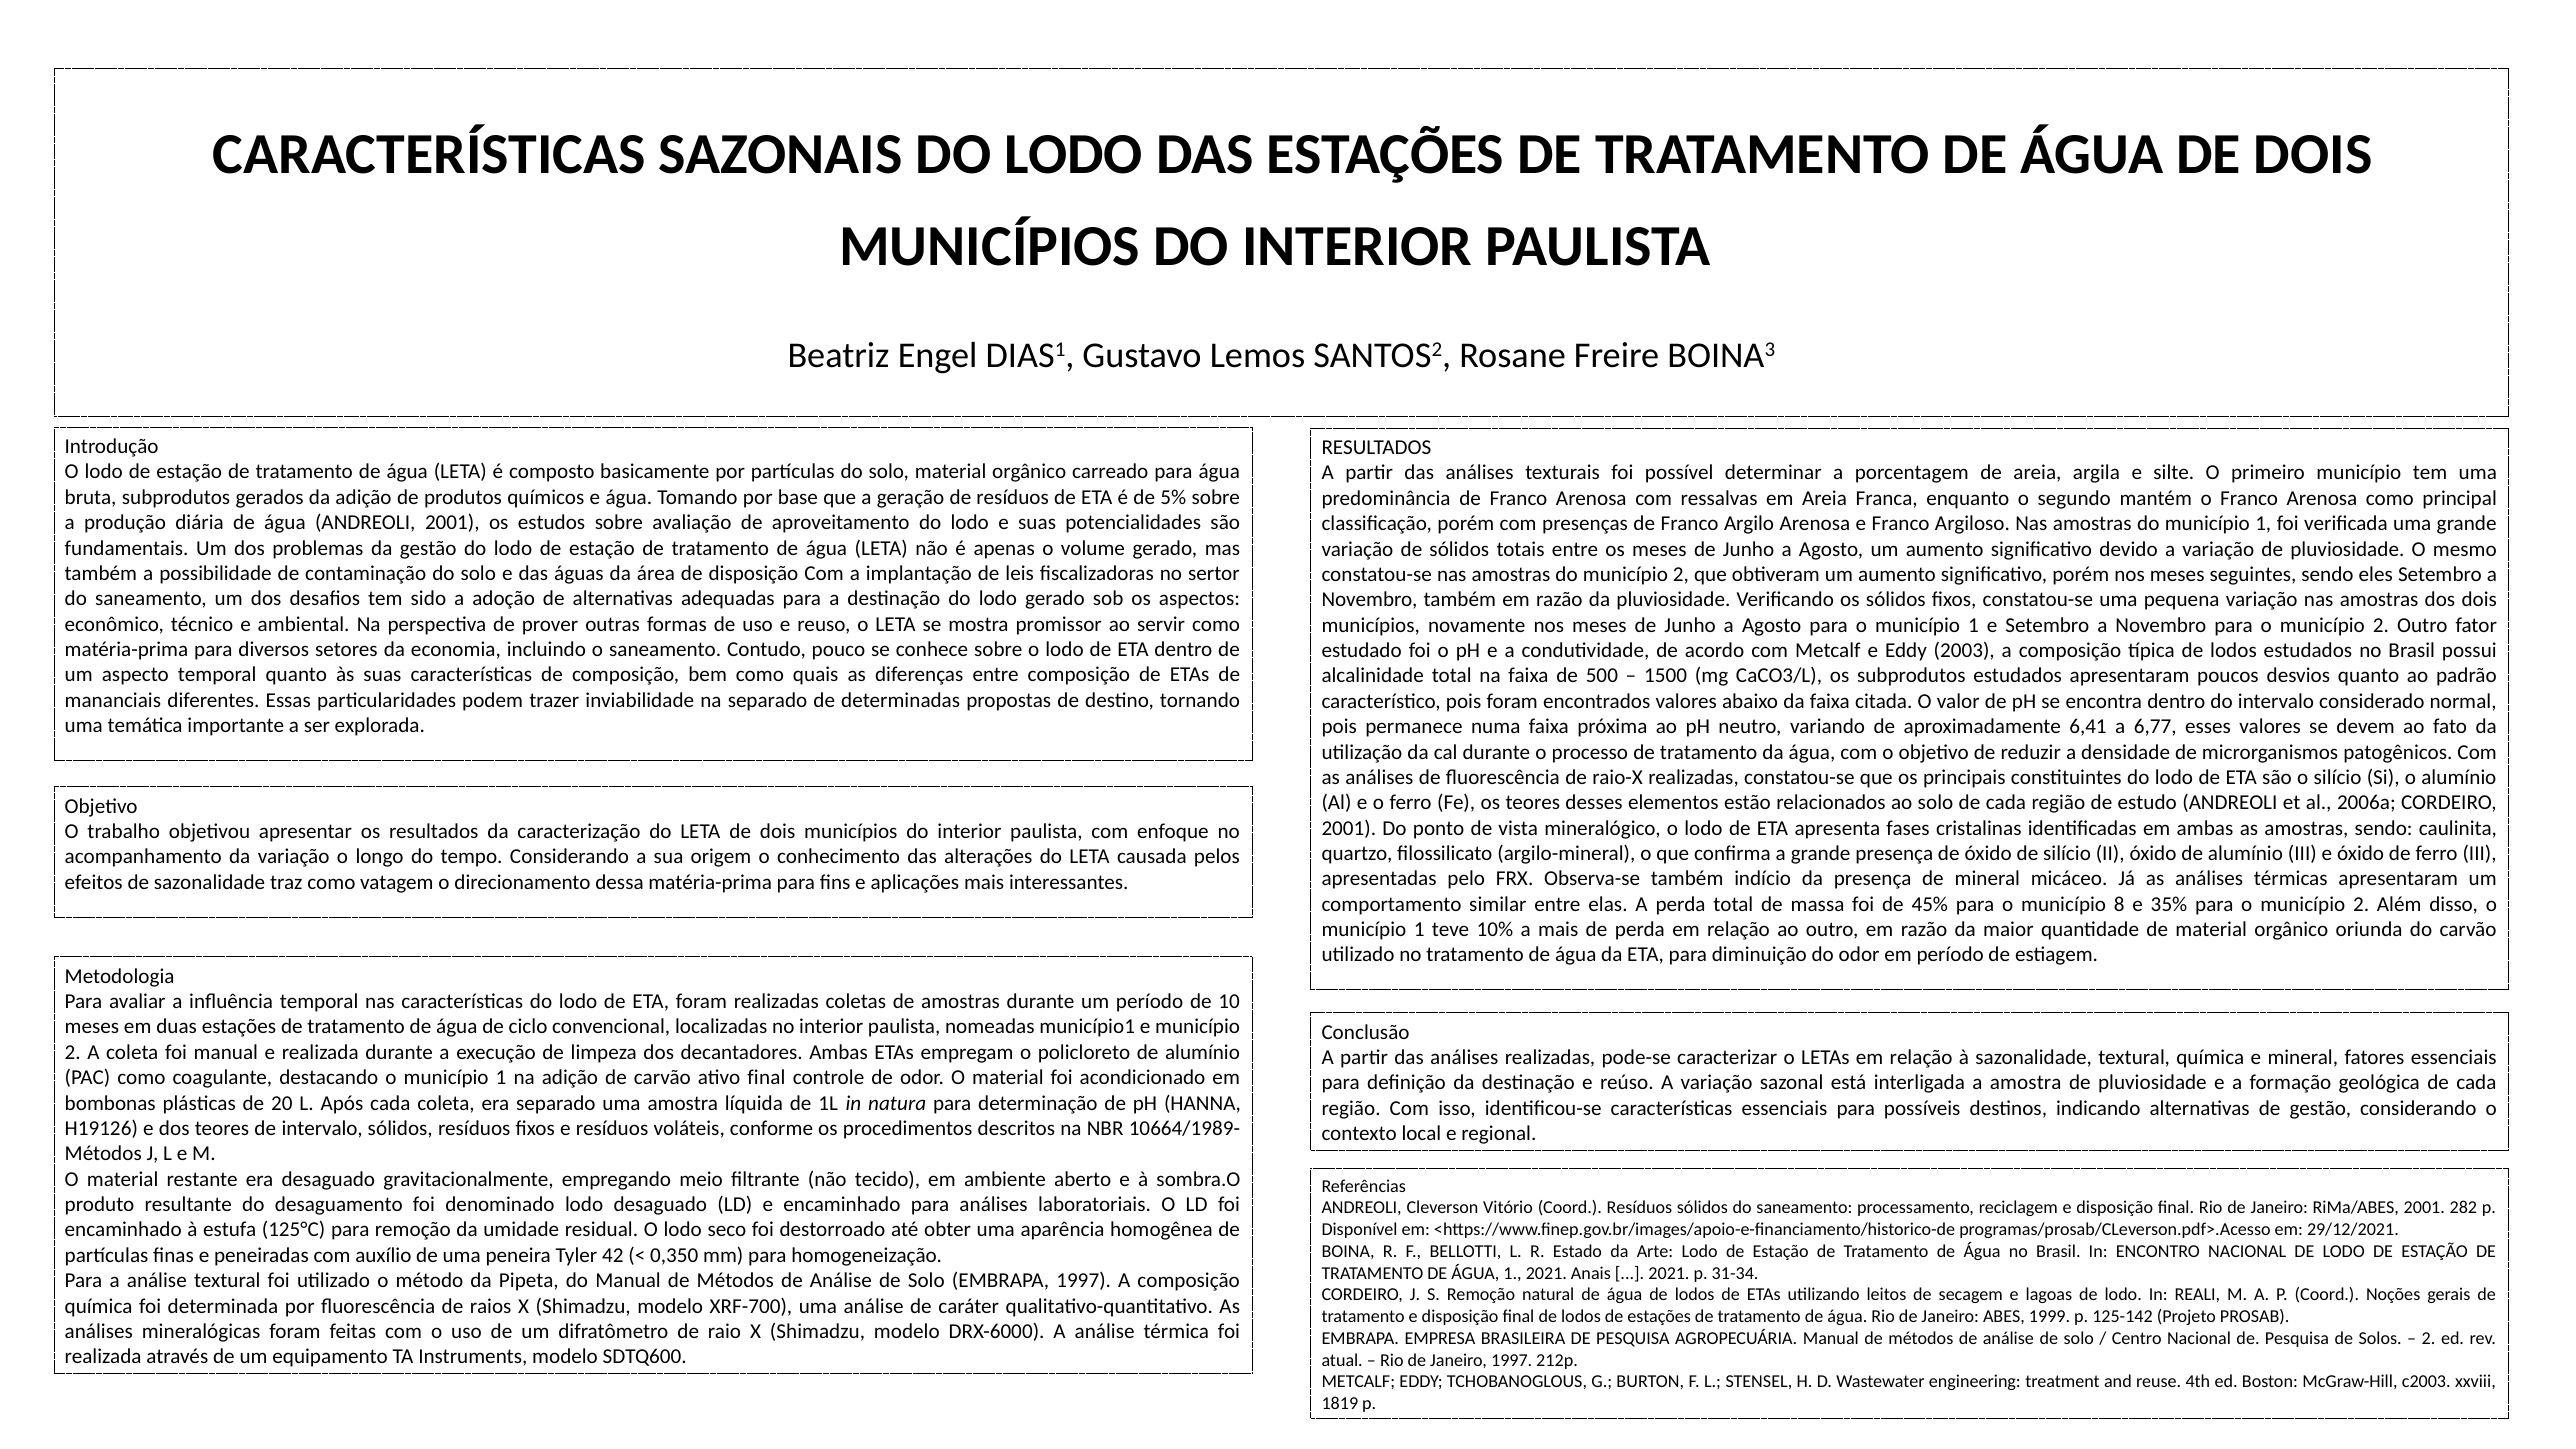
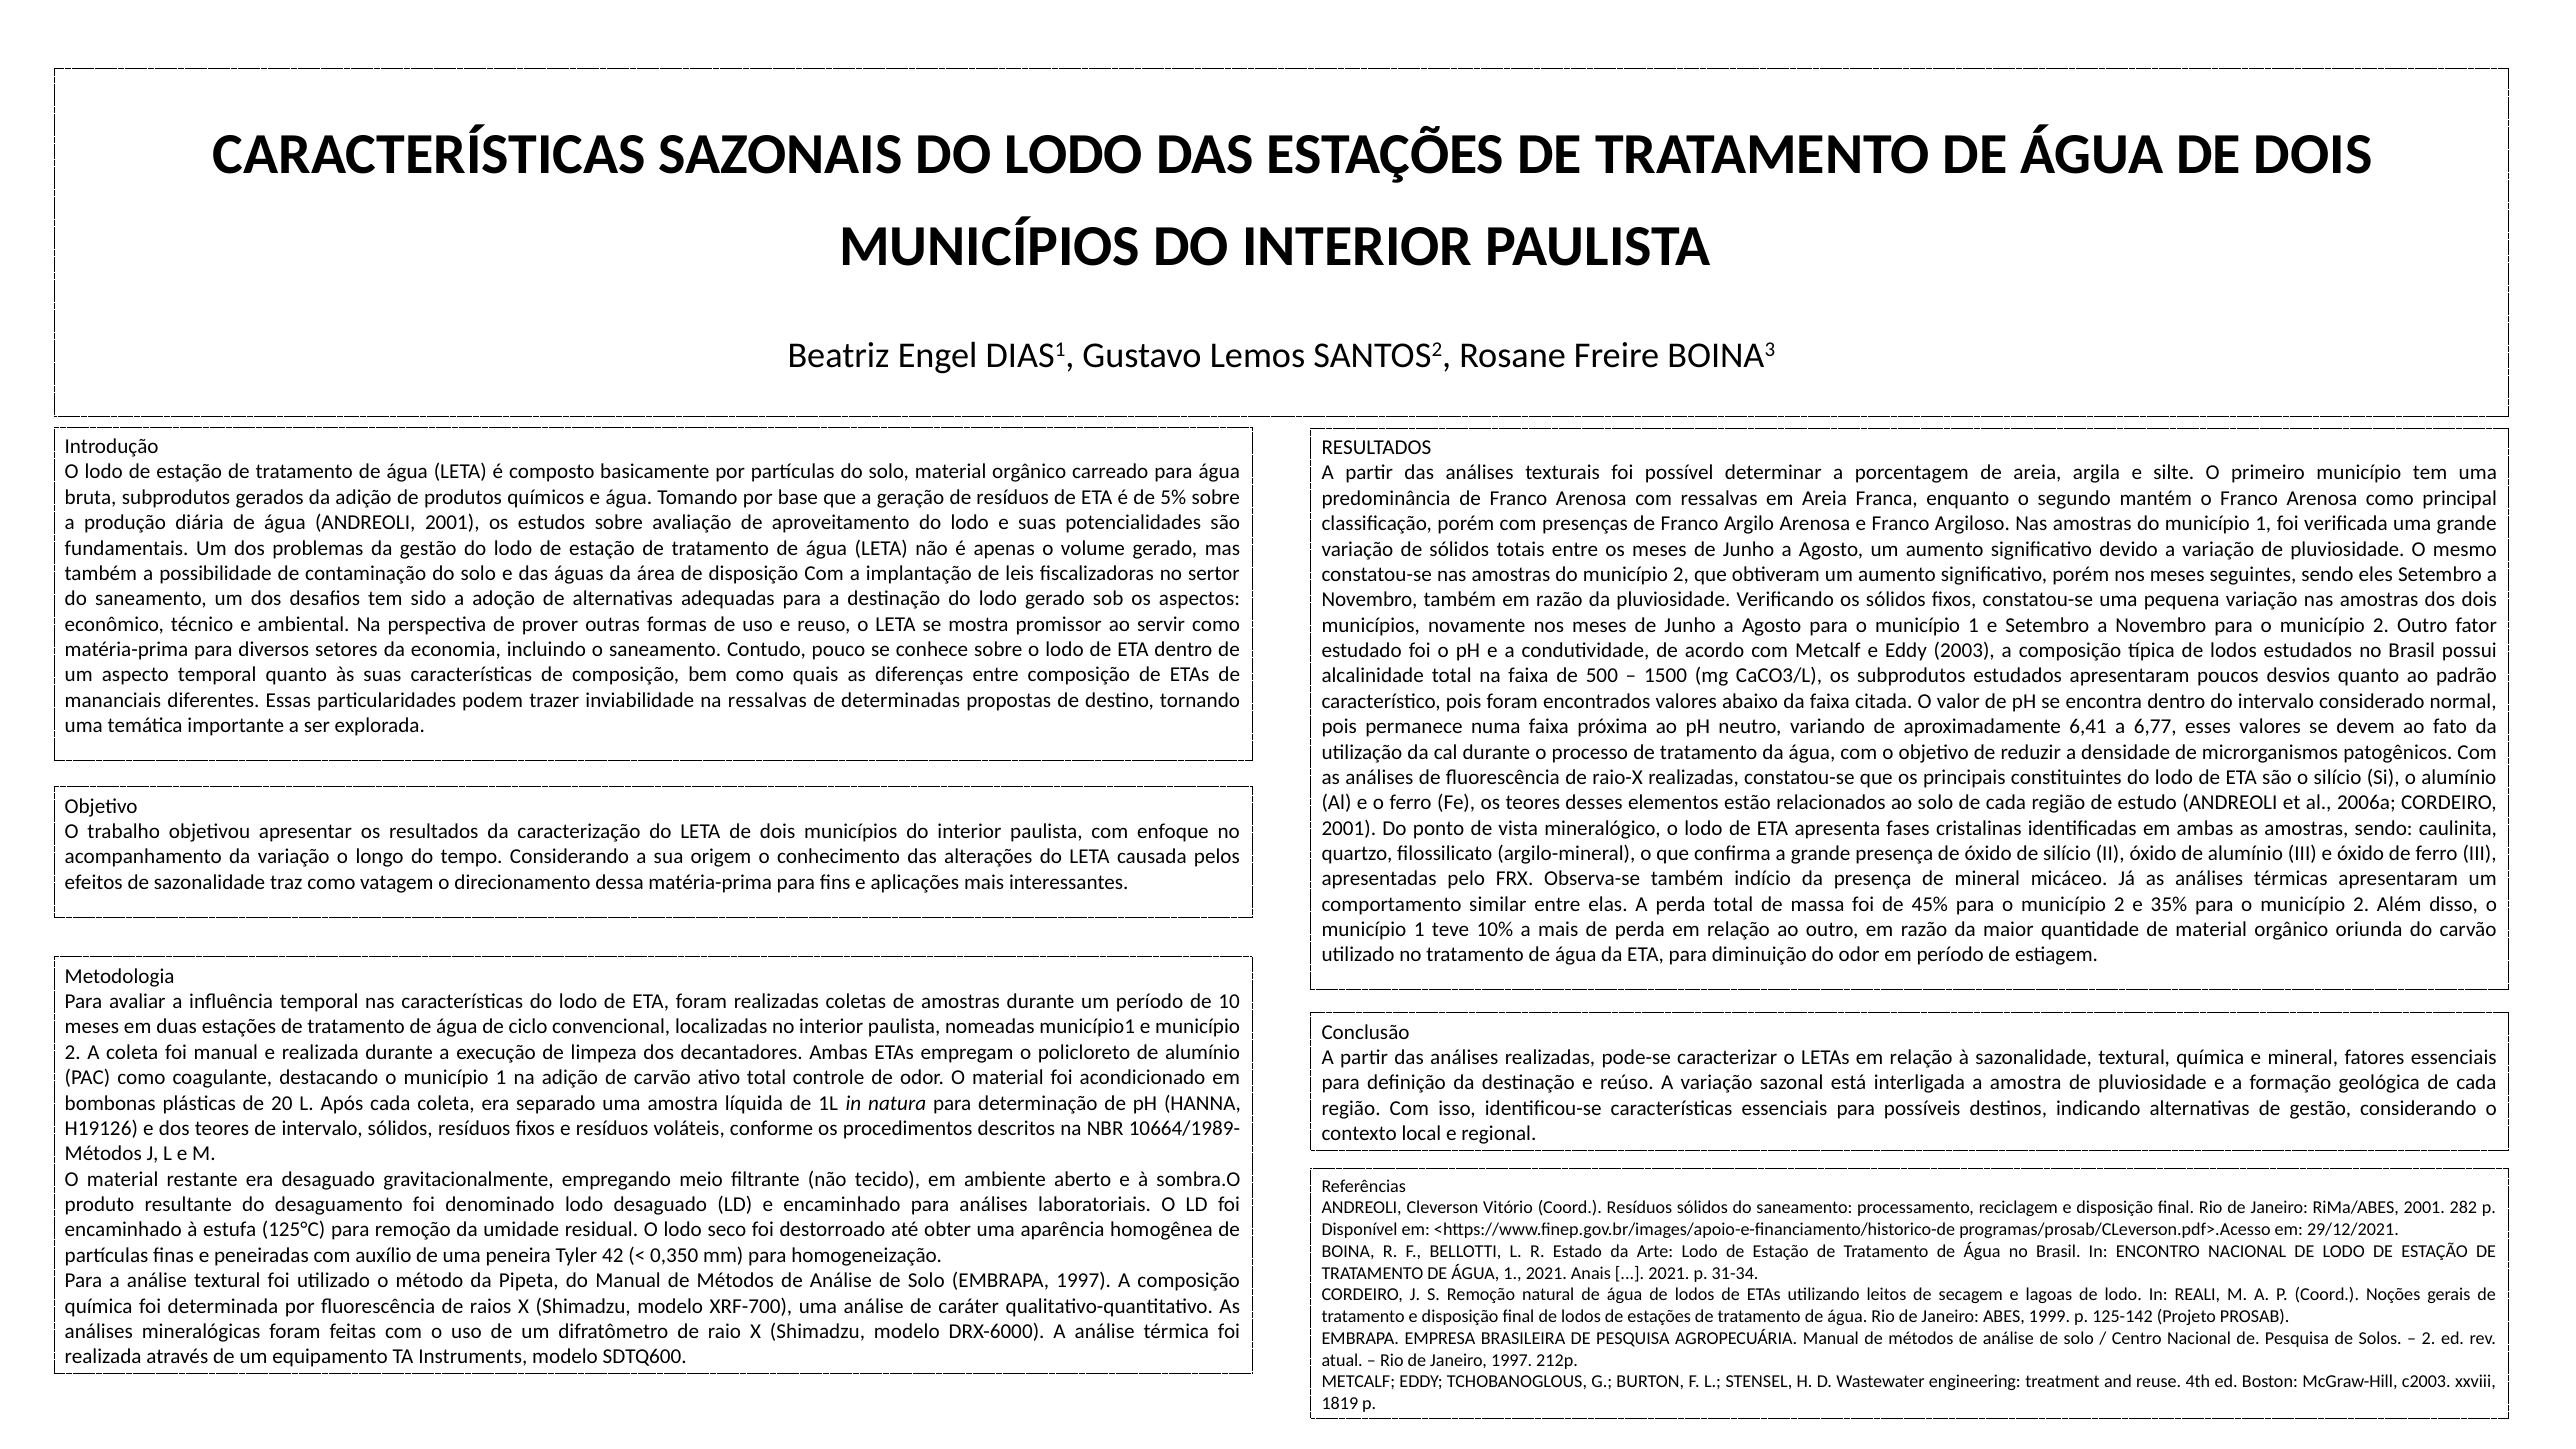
na separado: separado -> ressalvas
8 at (2119, 904): 8 -> 2
ativo final: final -> total
